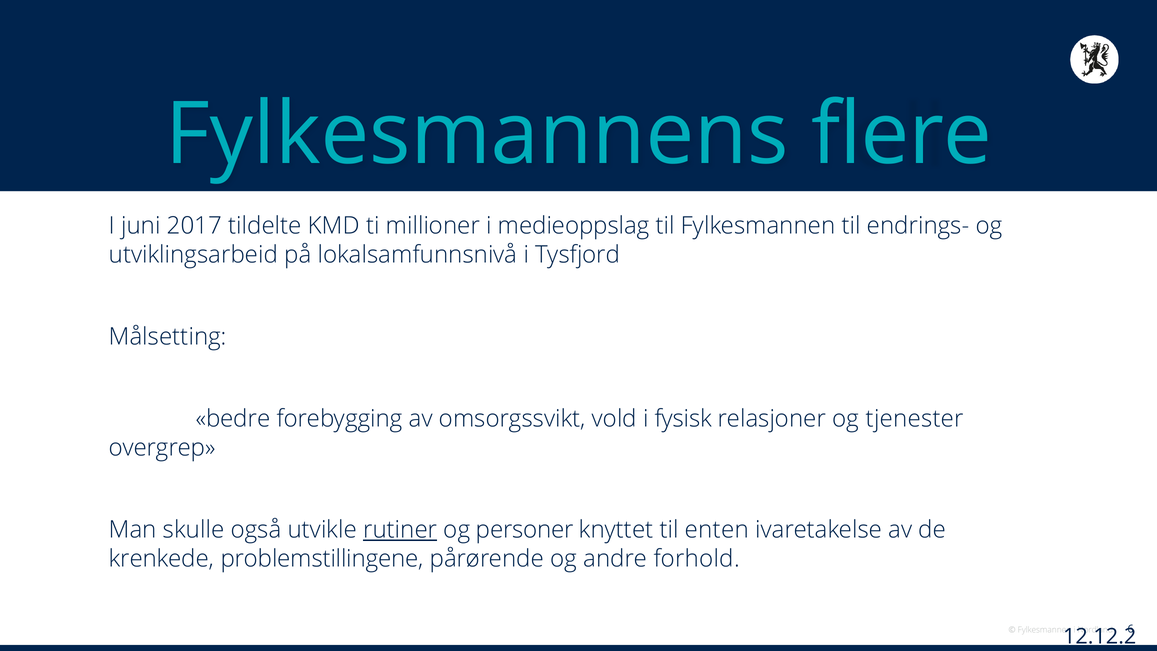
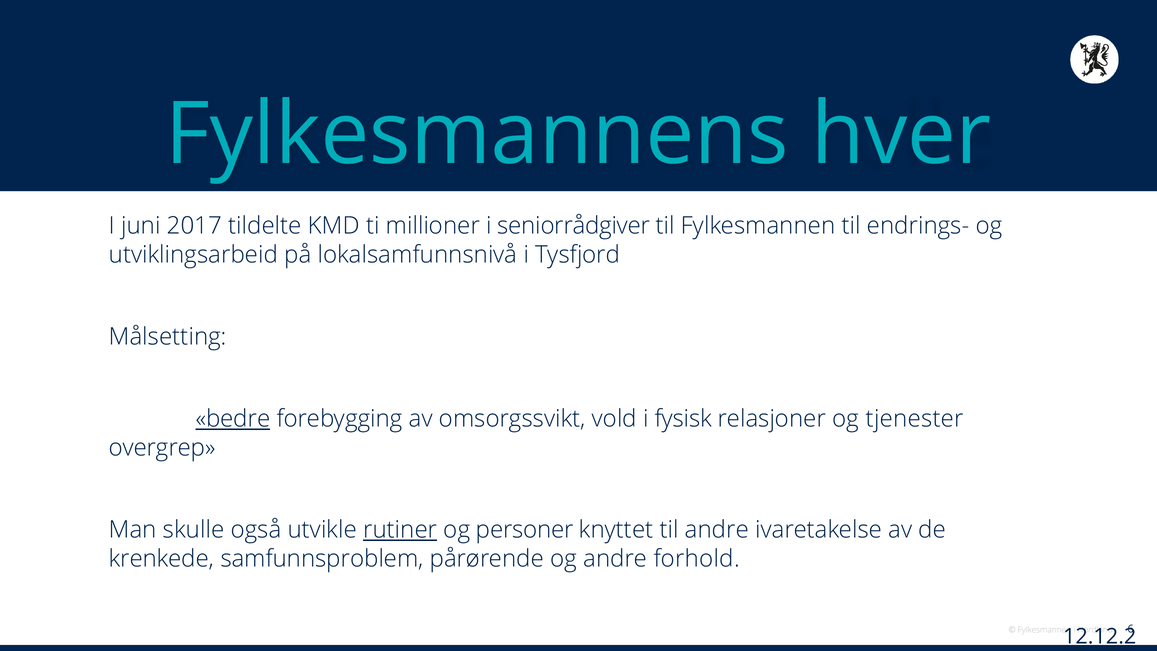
flere: flere -> hver
medieoppslag: medieoppslag -> seniorrådgiver
bedre underline: none -> present
til enten: enten -> andre
problemstillingene: problemstillingene -> samfunnsproblem
